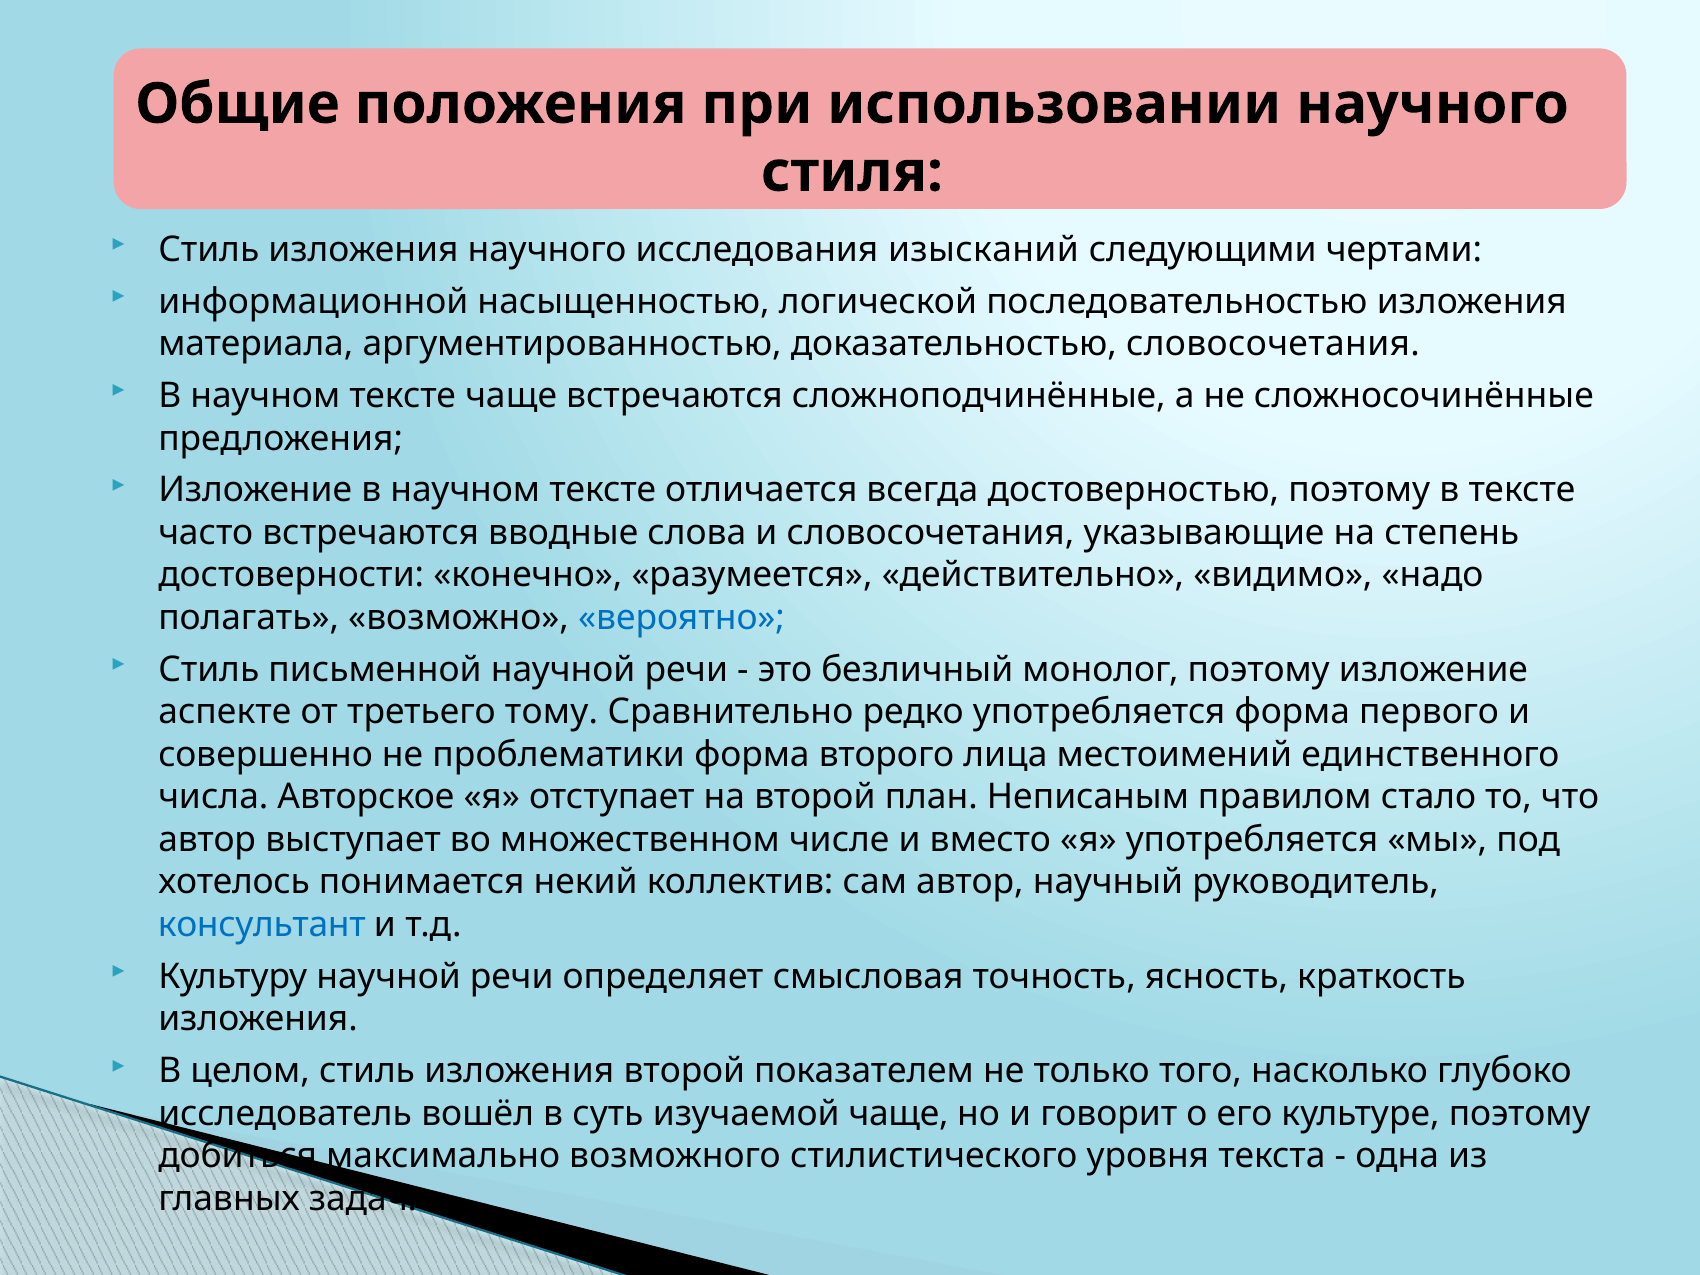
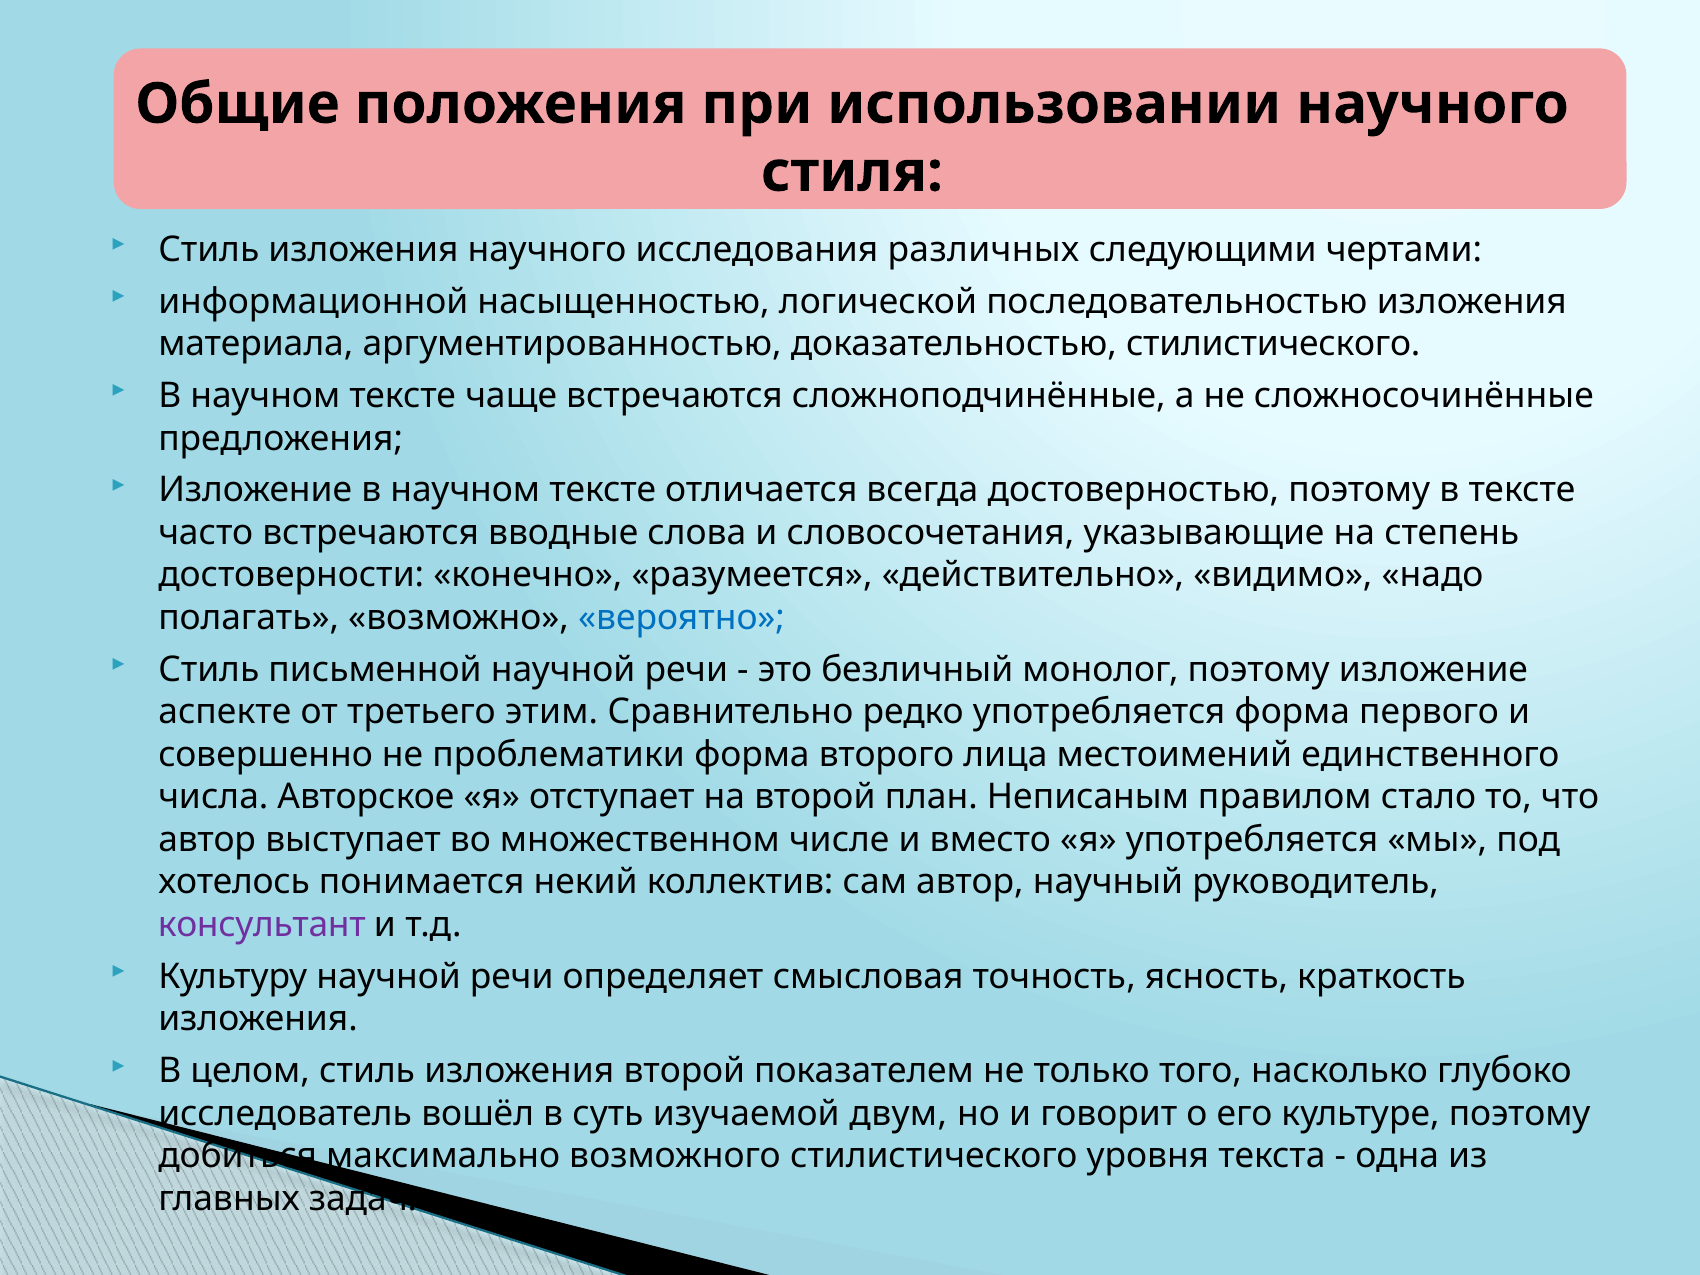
изысканий: изысканий -> различных
доказательностью словосочетания: словосочетания -> стилистического
тому: тому -> этим
консультант colour: blue -> purple
изучаемой чаще: чаще -> двум
